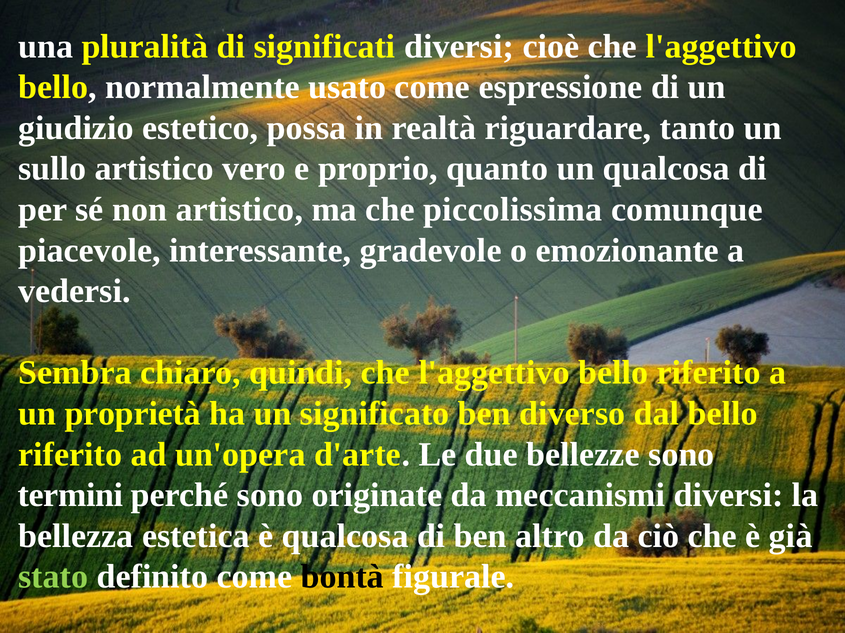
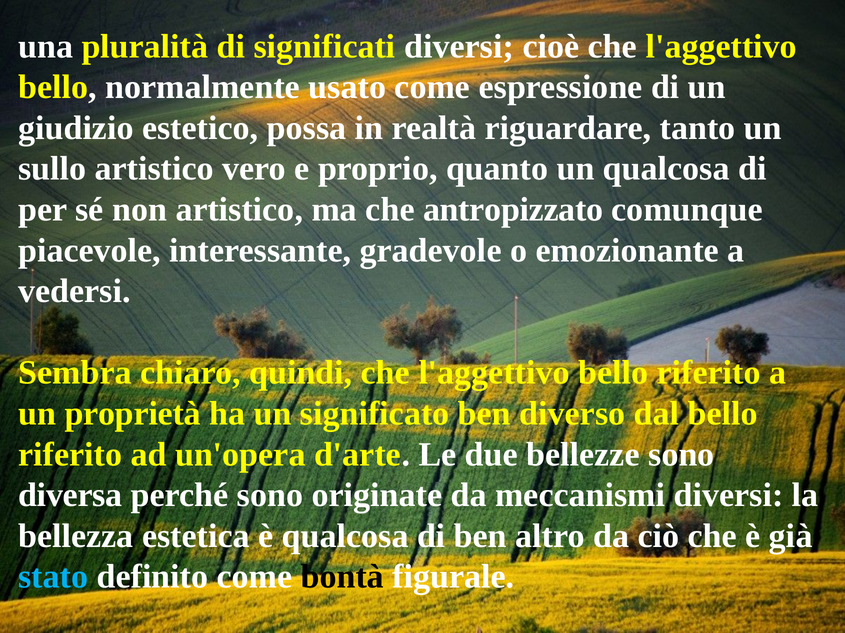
piccolissima: piccolissima -> antropizzato
termini: termini -> diversa
stato colour: light green -> light blue
